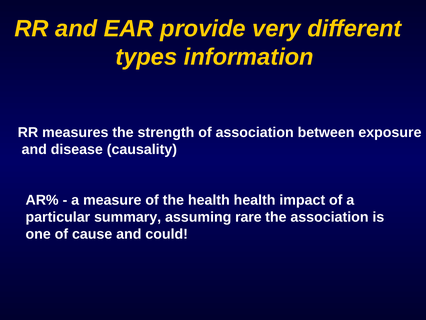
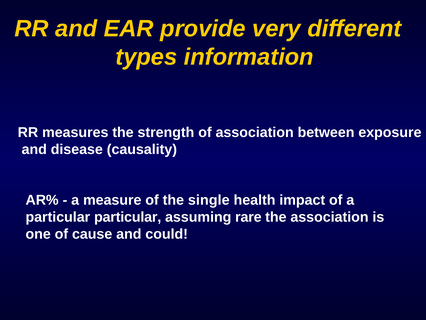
the health: health -> single
particular summary: summary -> particular
